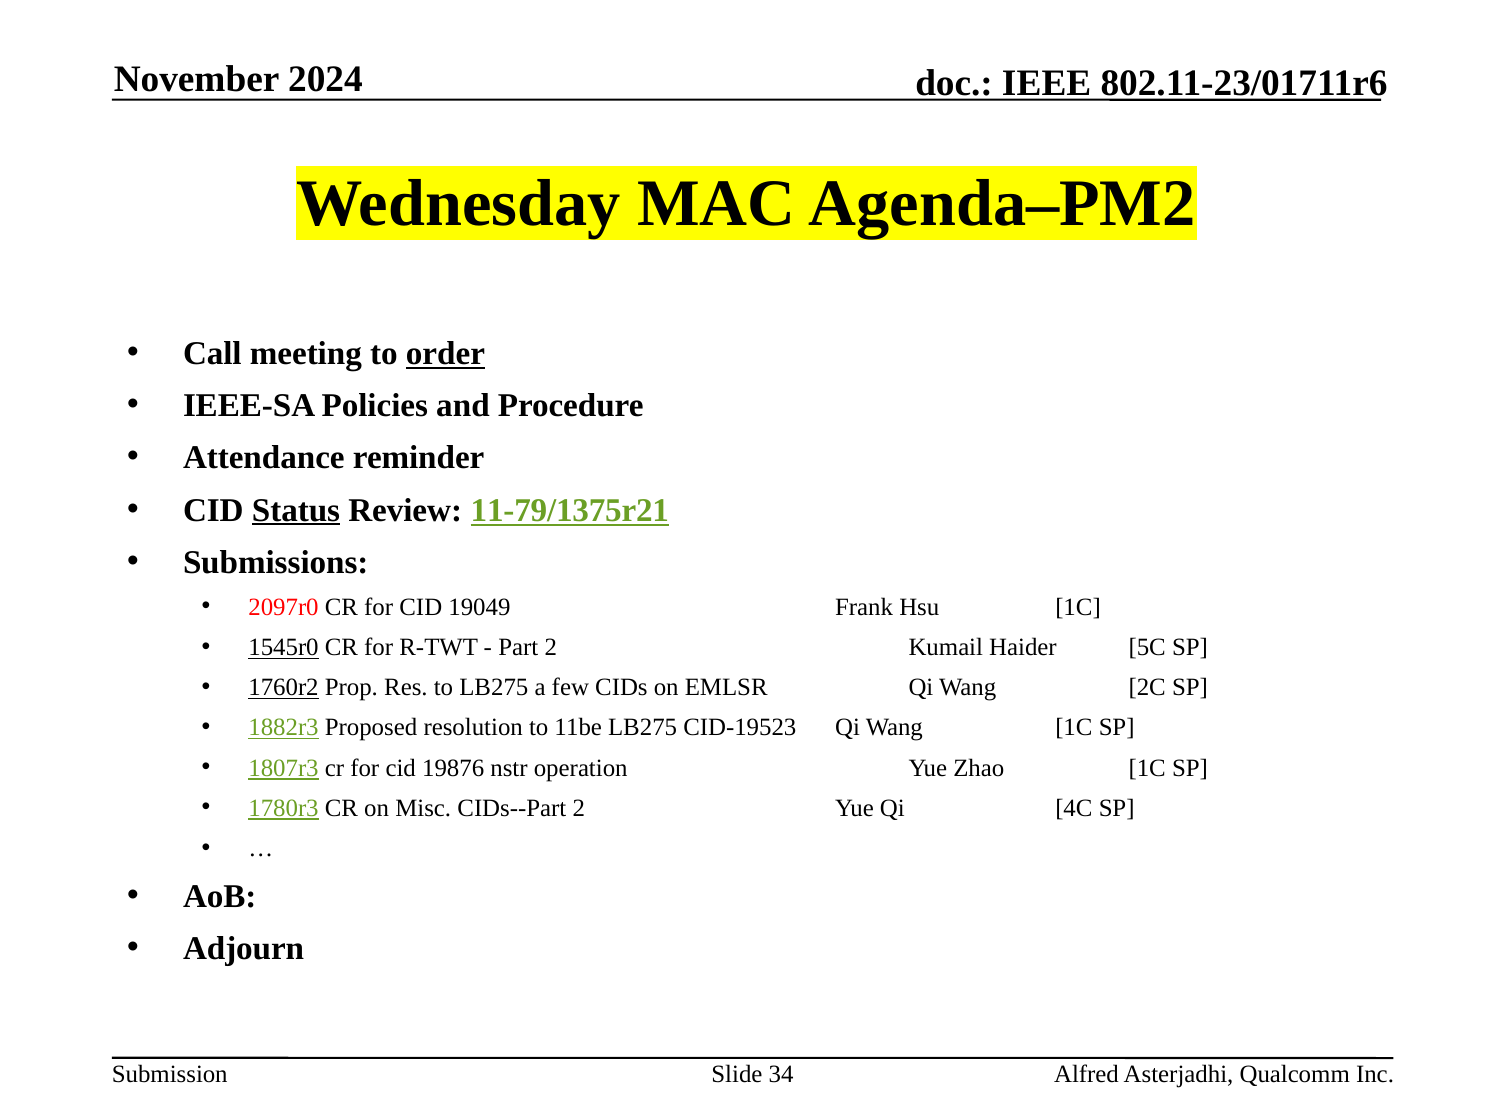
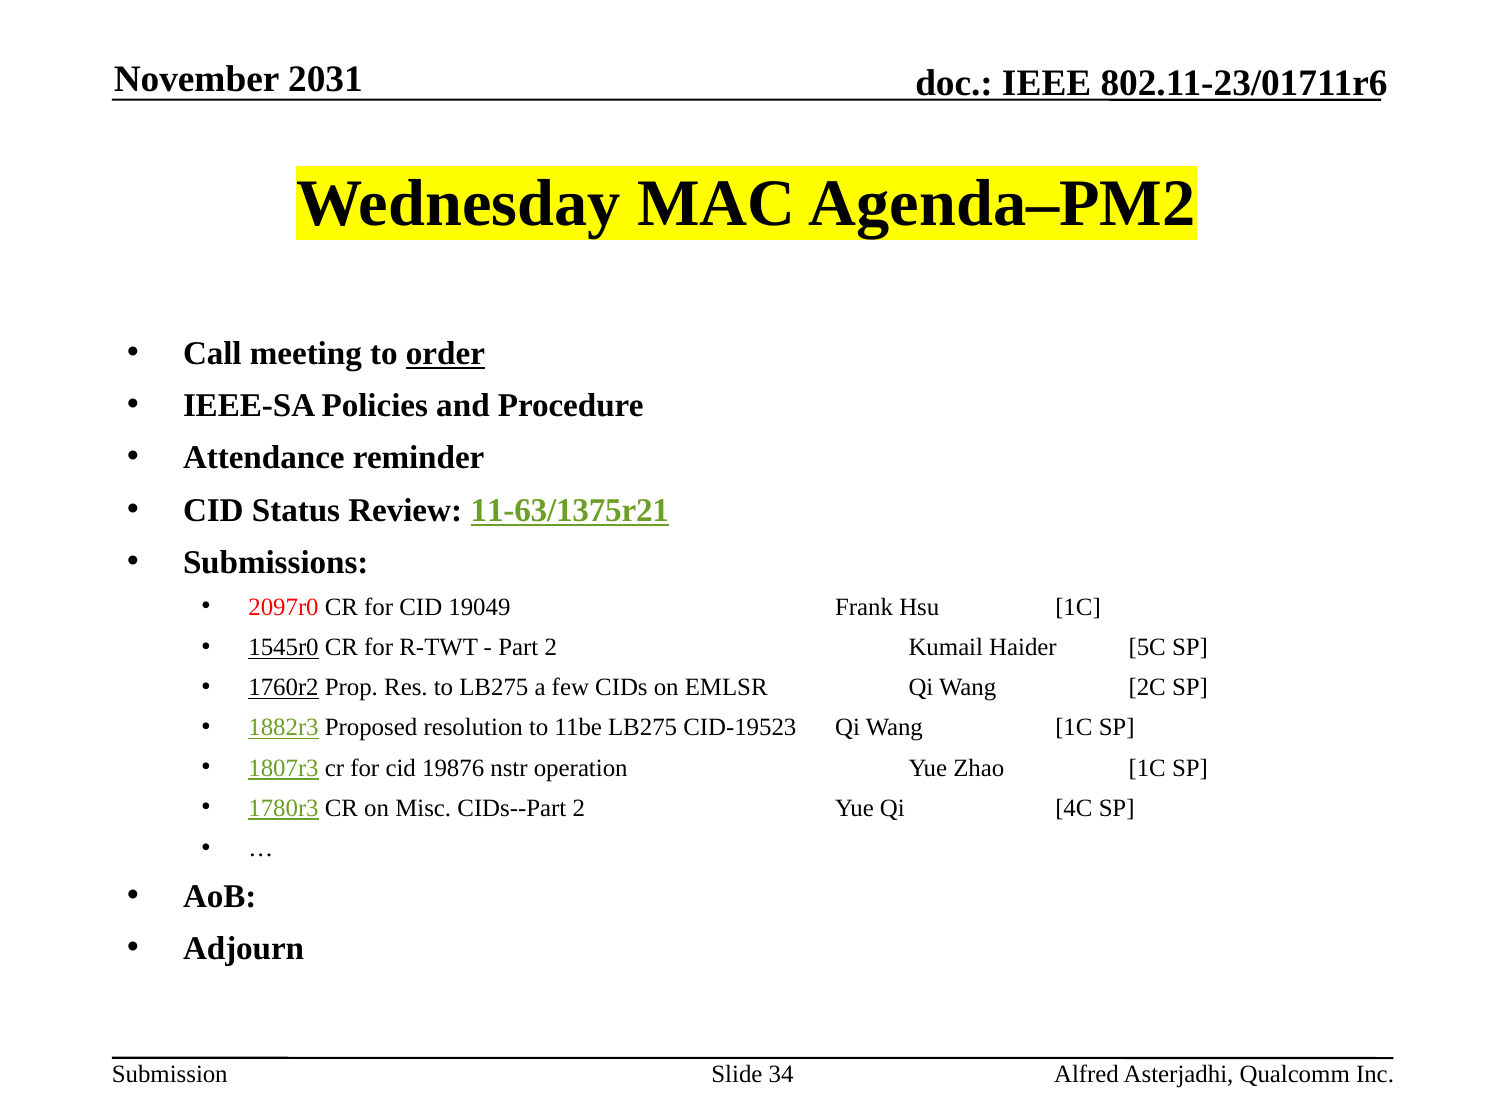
2024: 2024 -> 2031
Status underline: present -> none
11-79/1375r21: 11-79/1375r21 -> 11-63/1375r21
